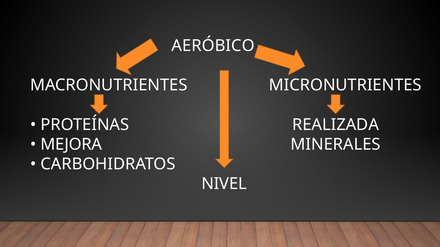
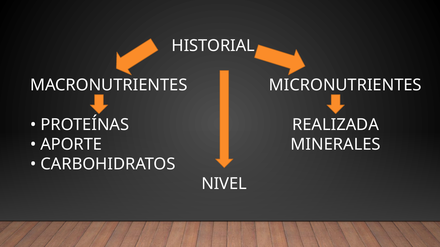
AERÓBICO: AERÓBICO -> HISTORIAL
MEJORA: MEJORA -> APORTE
